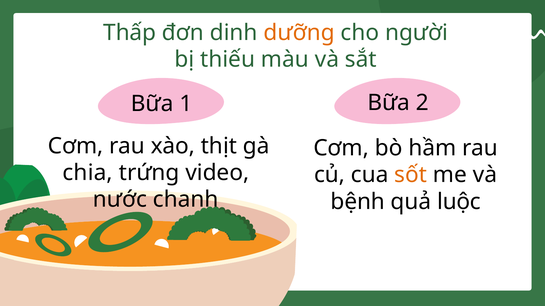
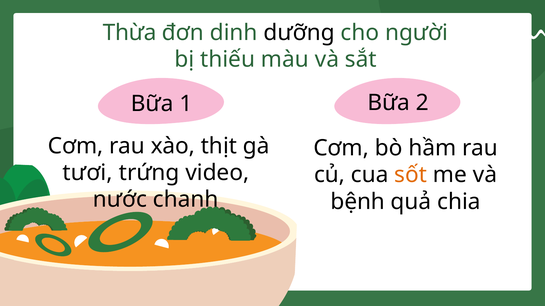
Thấp: Thấp -> Thừa
dưỡng colour: orange -> black
chia: chia -> tươi
luộc: luộc -> chia
